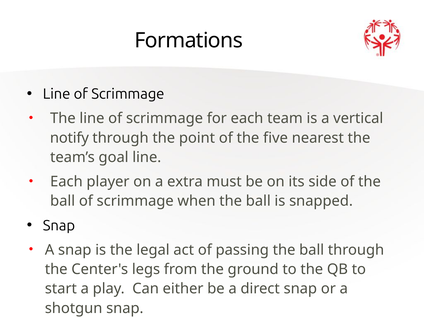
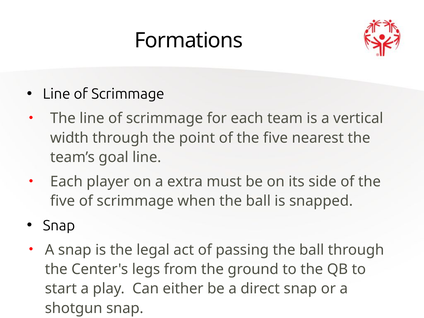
notify: notify -> width
ball at (63, 201): ball -> five
